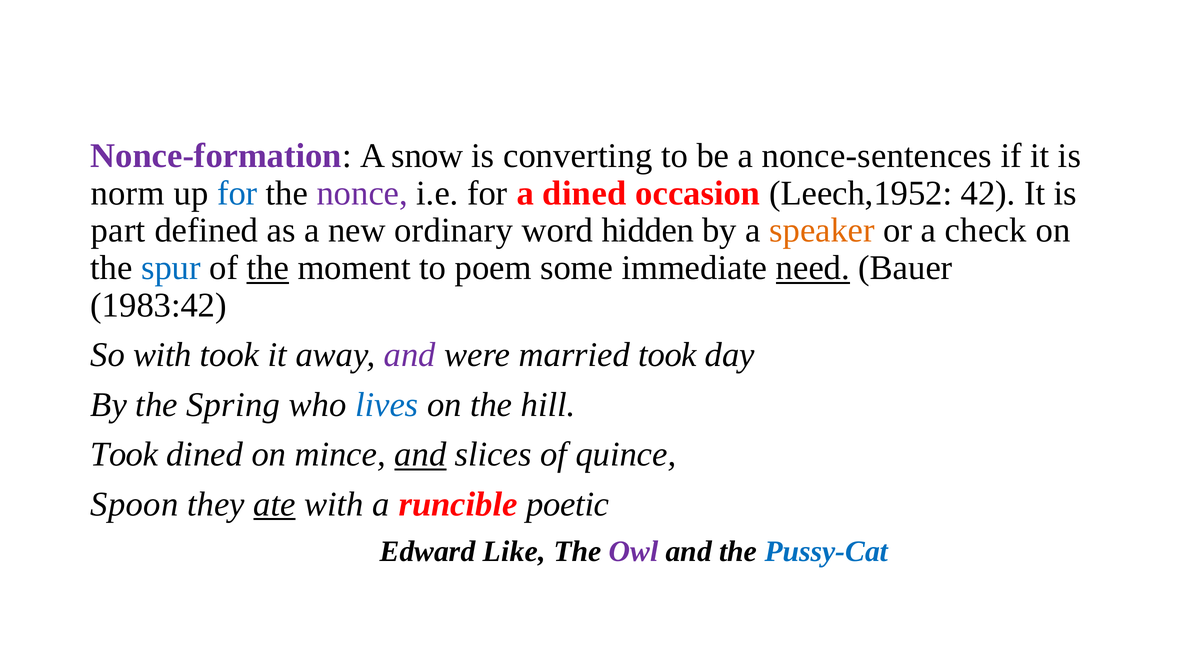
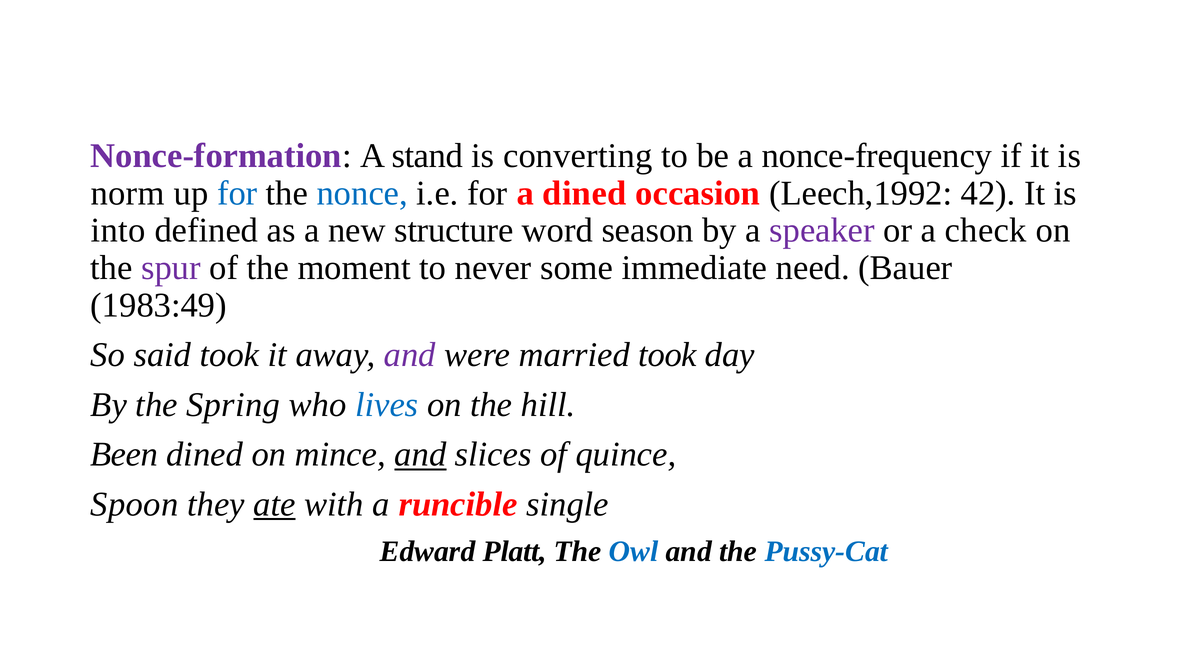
snow: snow -> stand
nonce-sentences: nonce-sentences -> nonce-frequency
nonce colour: purple -> blue
Leech,1952: Leech,1952 -> Leech,1992
part: part -> into
ordinary: ordinary -> structure
hidden: hidden -> season
speaker colour: orange -> purple
spur colour: blue -> purple
the at (268, 268) underline: present -> none
poem: poem -> never
need underline: present -> none
1983:42: 1983:42 -> 1983:49
So with: with -> said
Took at (124, 454): Took -> Been
poetic: poetic -> single
Like: Like -> Platt
Owl colour: purple -> blue
